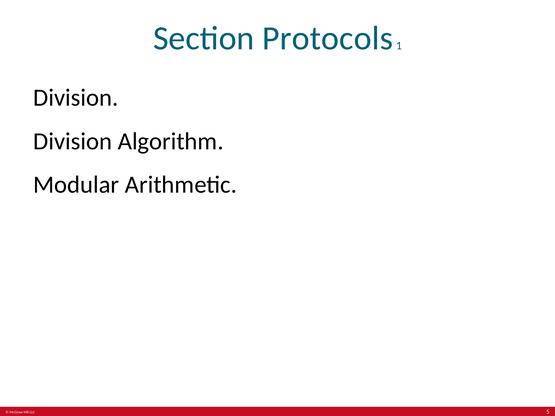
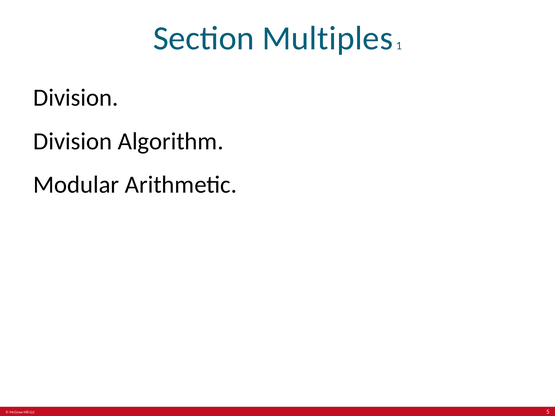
Protocols: Protocols -> Multiples
